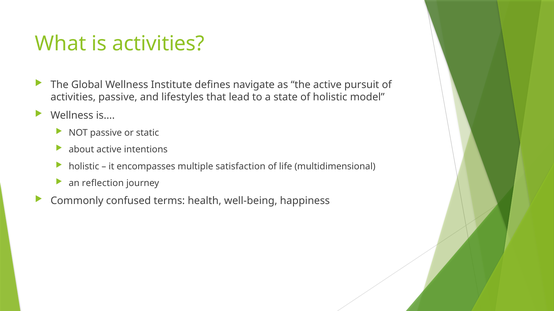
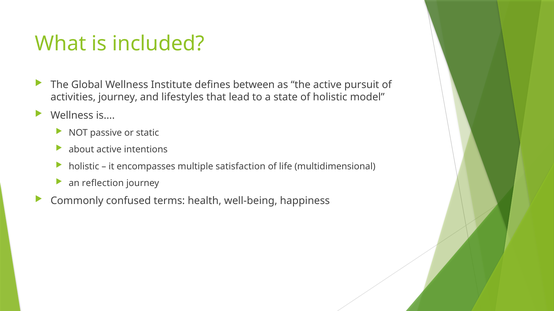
is activities: activities -> included
navigate: navigate -> between
activities passive: passive -> journey
